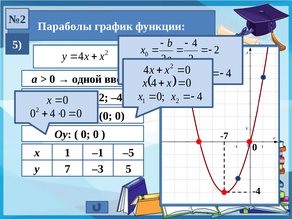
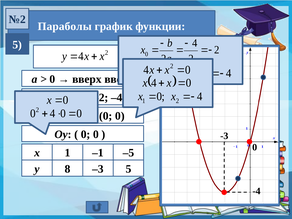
одной at (87, 79): одной -> вверх
-7: -7 -> -3
7: 7 -> 8
